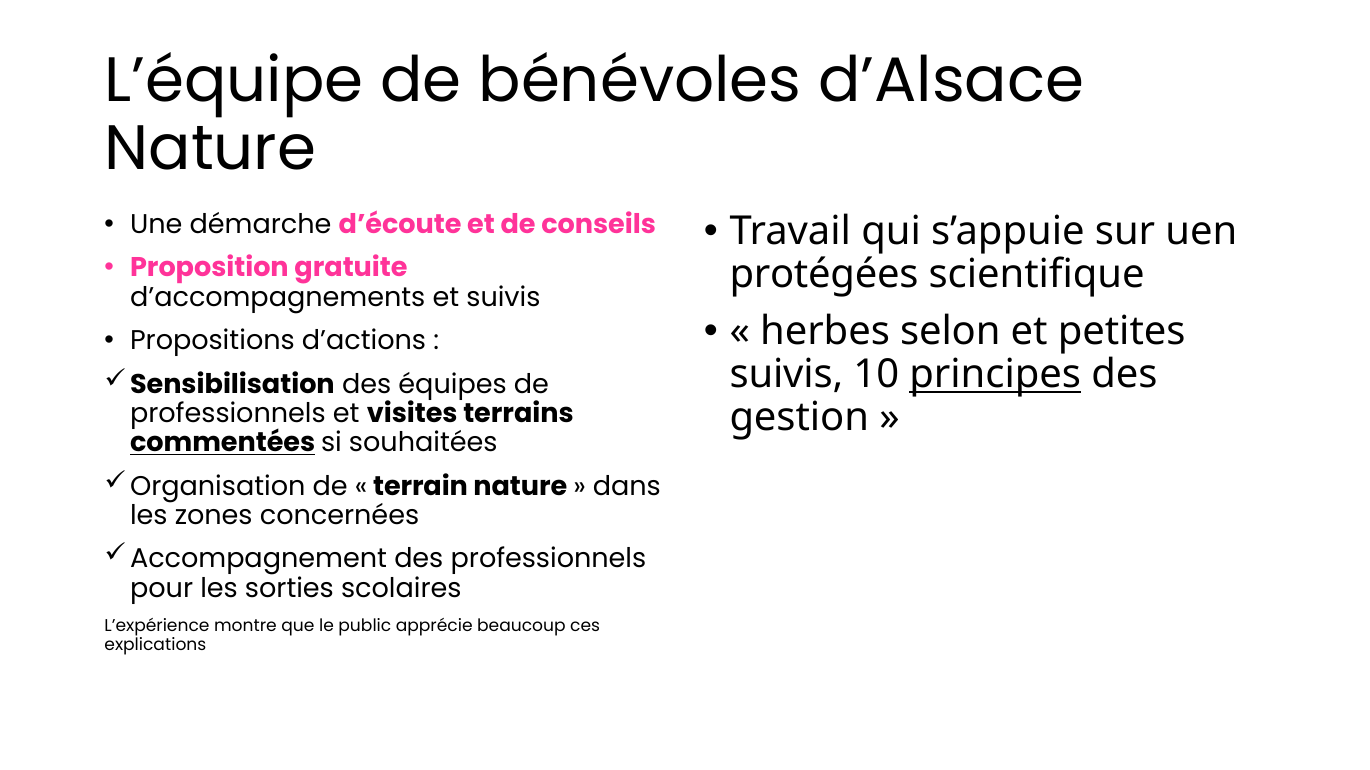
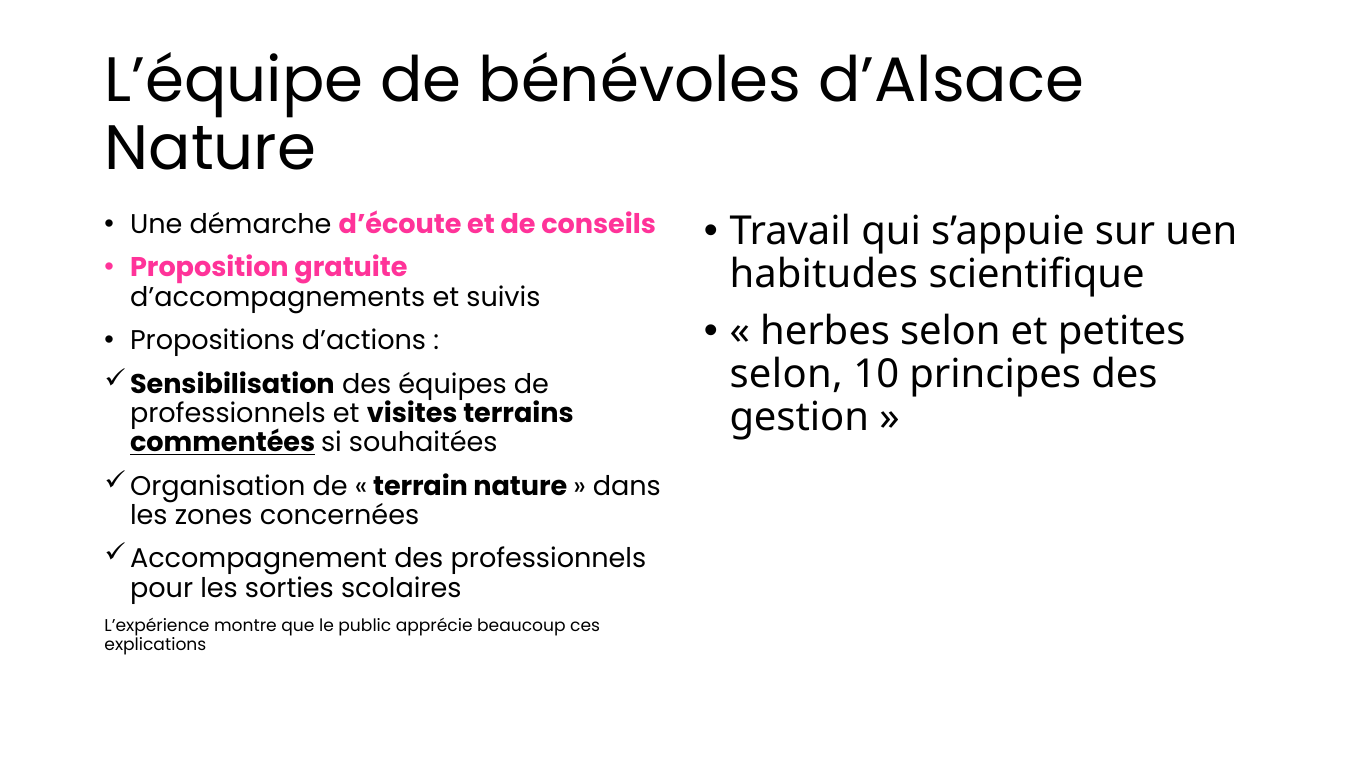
protégées: protégées -> habitudes
suivis at (786, 375): suivis -> selon
principes underline: present -> none
